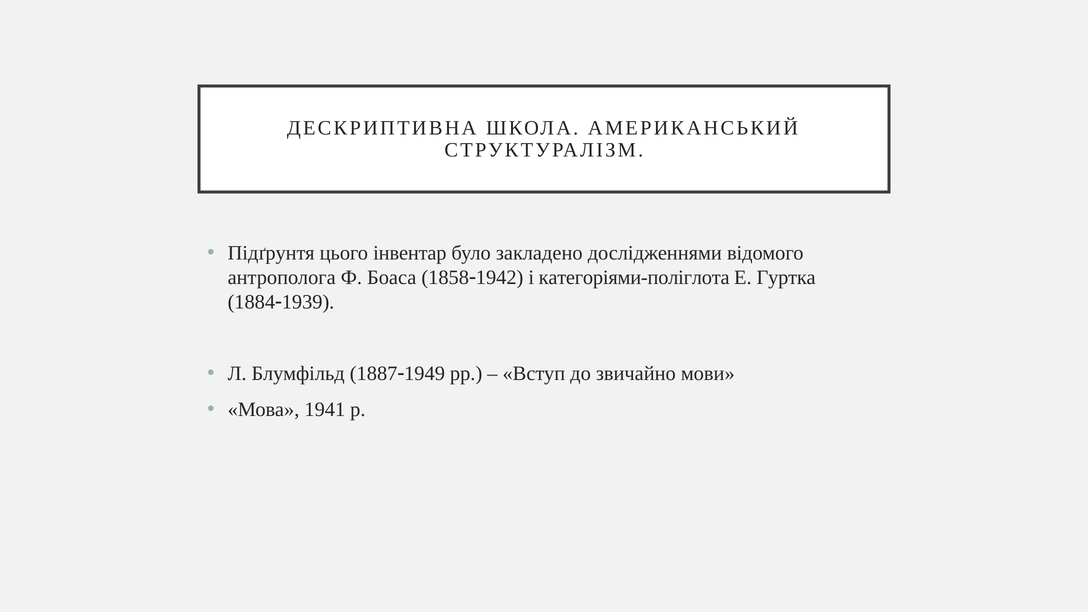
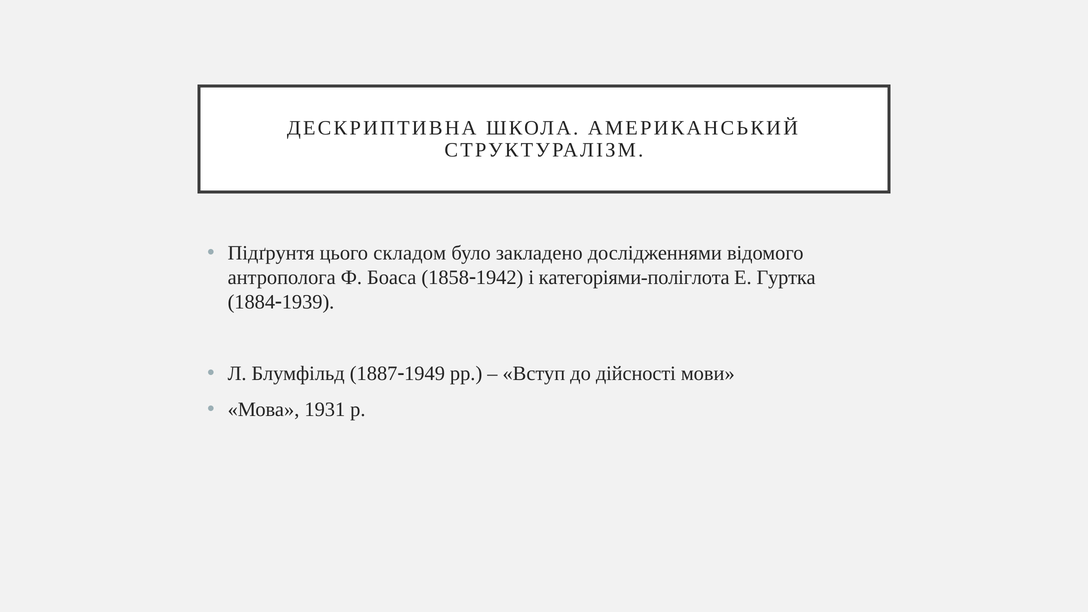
інвентар: інвентар -> складом
звичайно: звичайно -> дійсності
1941: 1941 -> 1931
